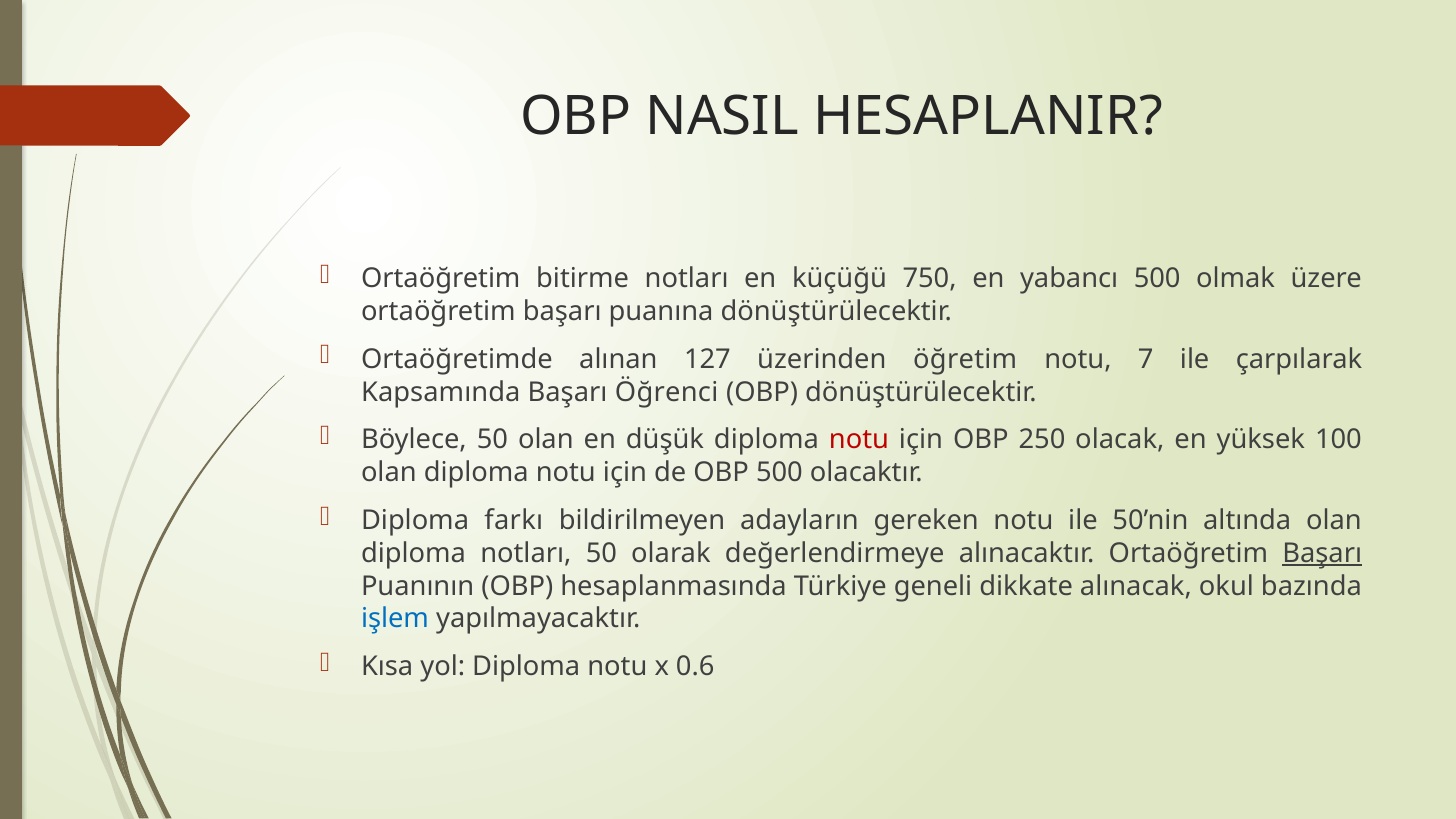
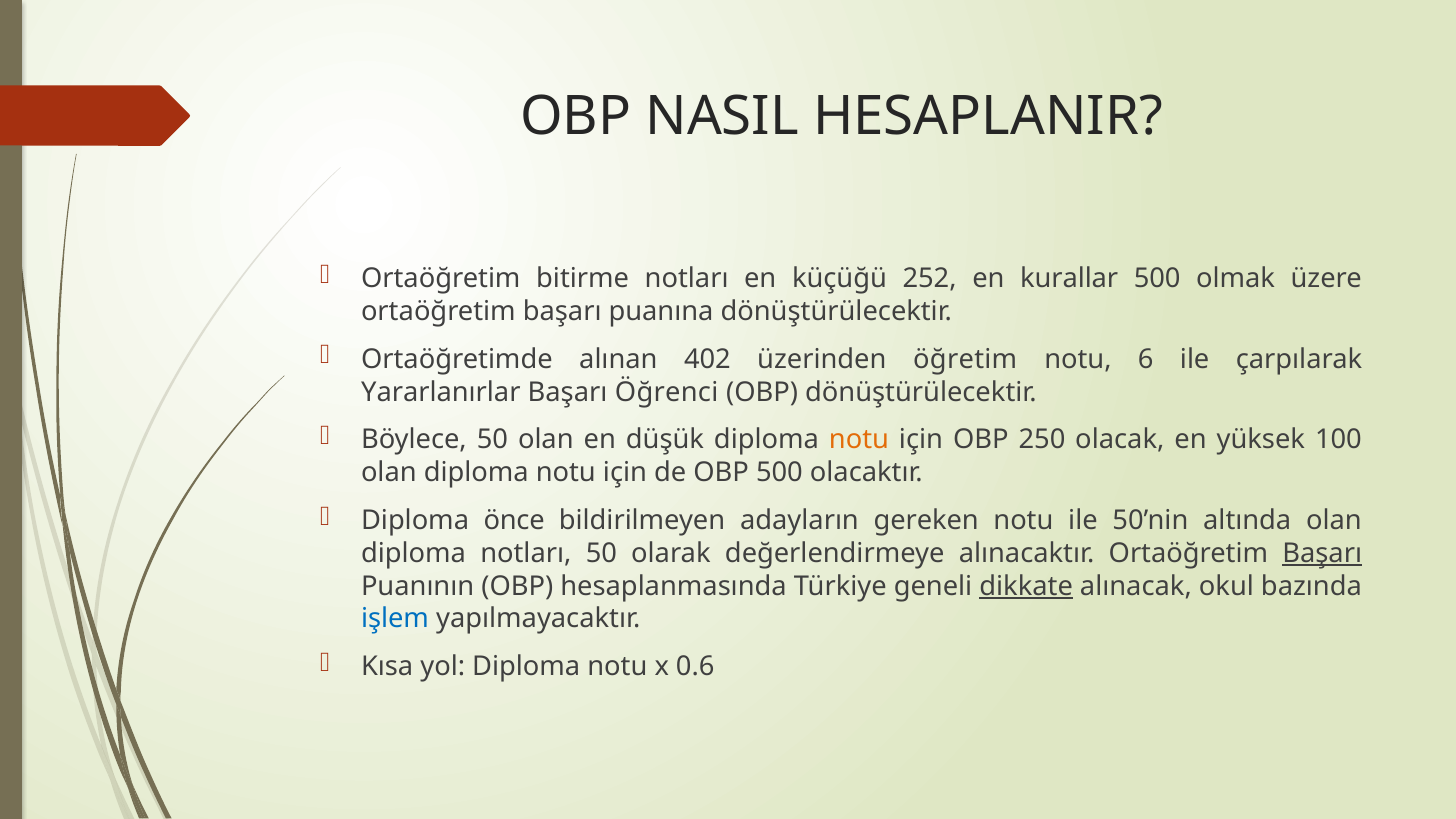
750: 750 -> 252
yabancı: yabancı -> kurallar
127: 127 -> 402
7: 7 -> 6
Kapsamında: Kapsamında -> Yararlanırlar
notu at (859, 440) colour: red -> orange
farkı: farkı -> önce
dikkate underline: none -> present
